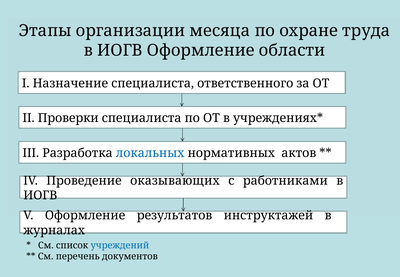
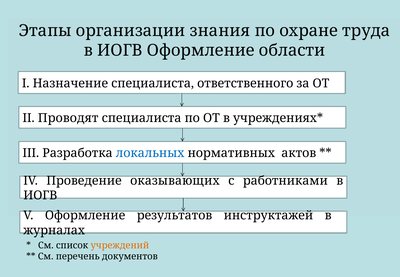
месяца: месяца -> знания
Проверки: Проверки -> Проводят
учреждений colour: blue -> orange
